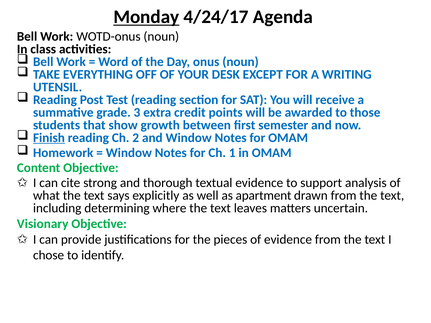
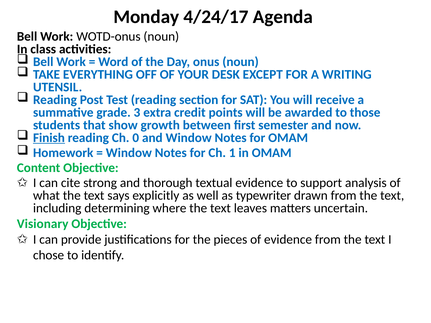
Monday underline: present -> none
2: 2 -> 0
apartment: apartment -> typewriter
